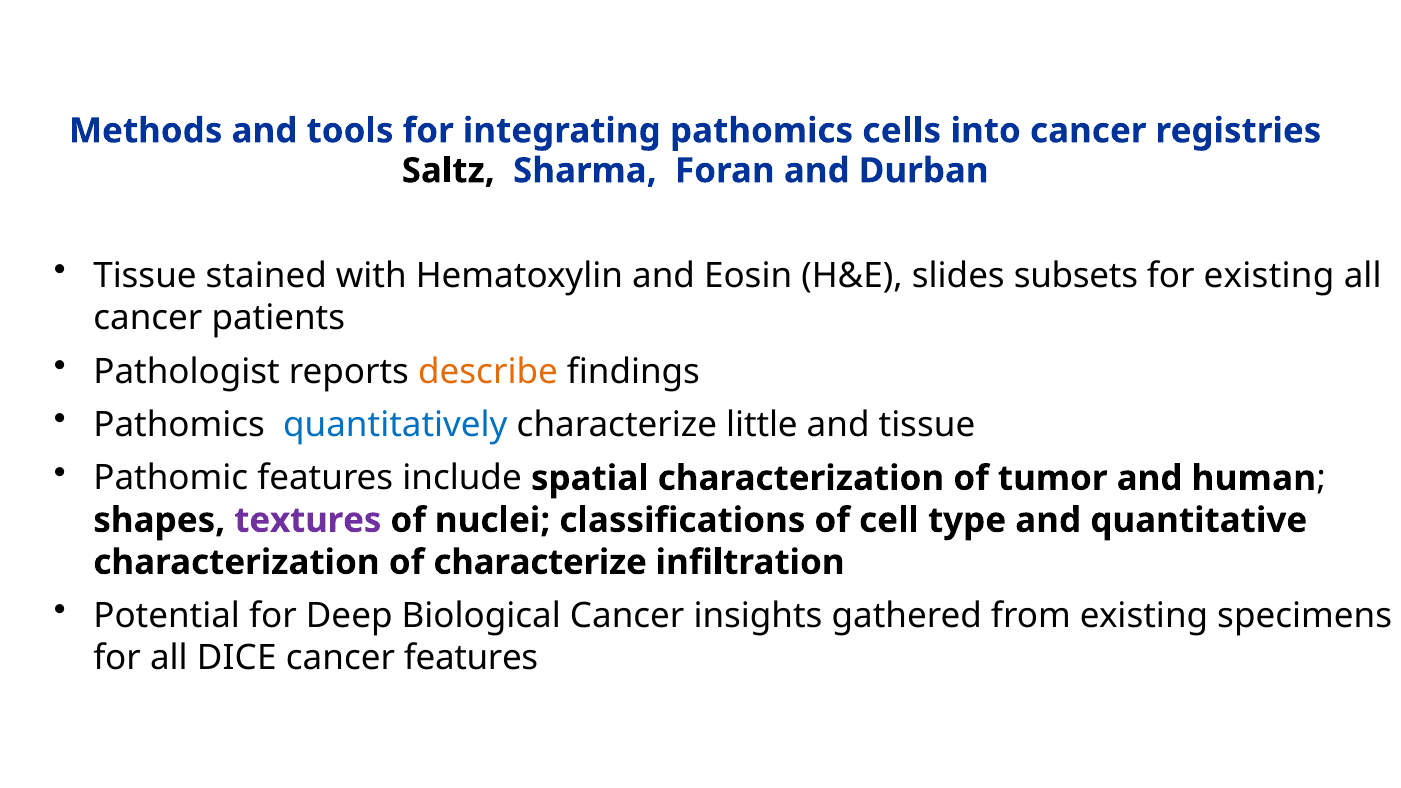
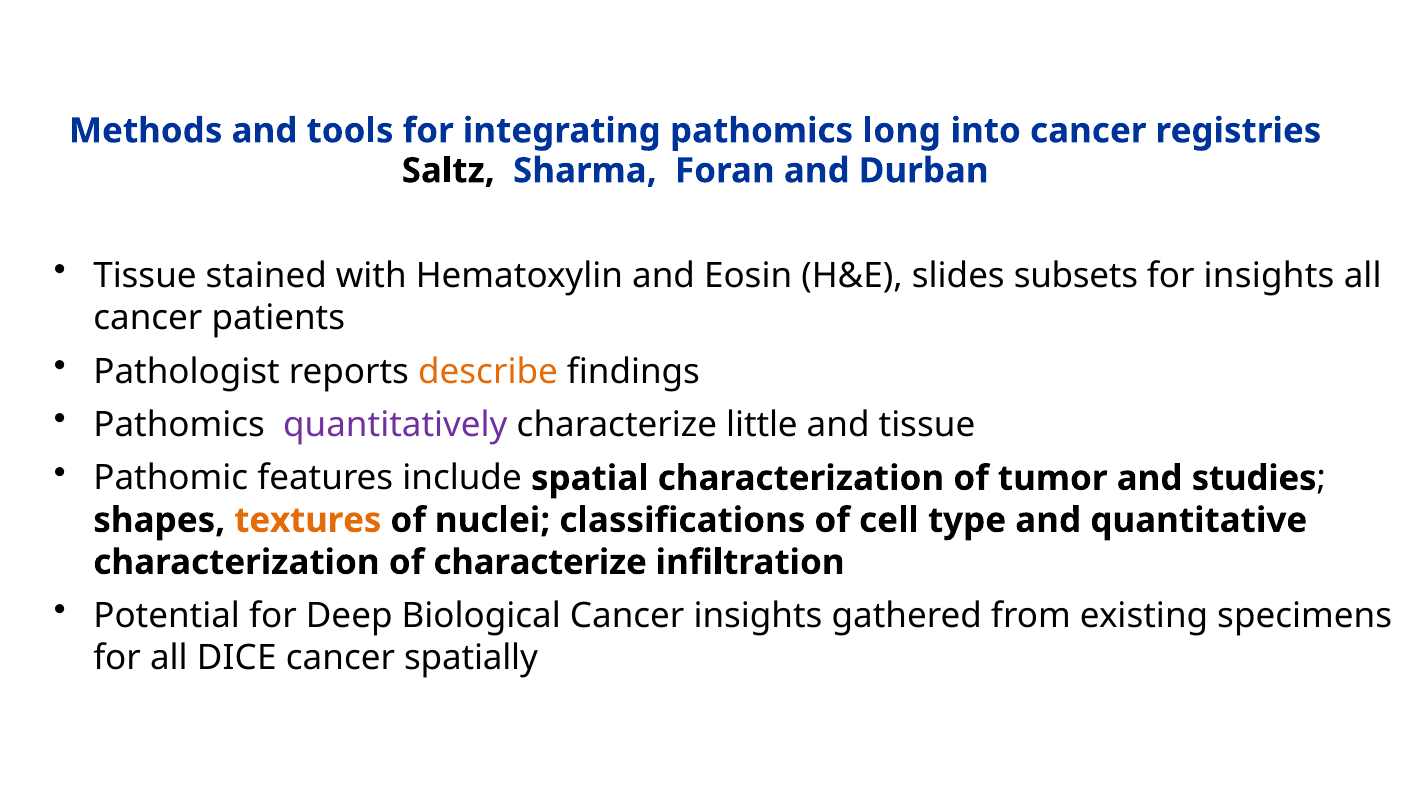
cells: cells -> long
for existing: existing -> insights
quantitatively colour: blue -> purple
human: human -> studies
textures colour: purple -> orange
cancer features: features -> spatially
